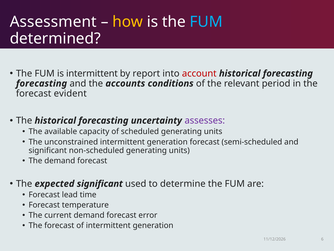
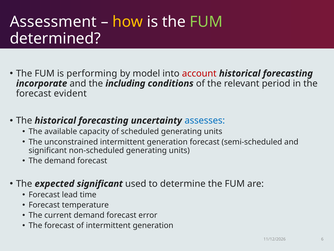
FUM at (206, 22) colour: light blue -> light green
is intermittent: intermittent -> performing
report: report -> model
forecasting at (42, 83): forecasting -> incorporate
accounts: accounts -> including
assesses colour: purple -> blue
